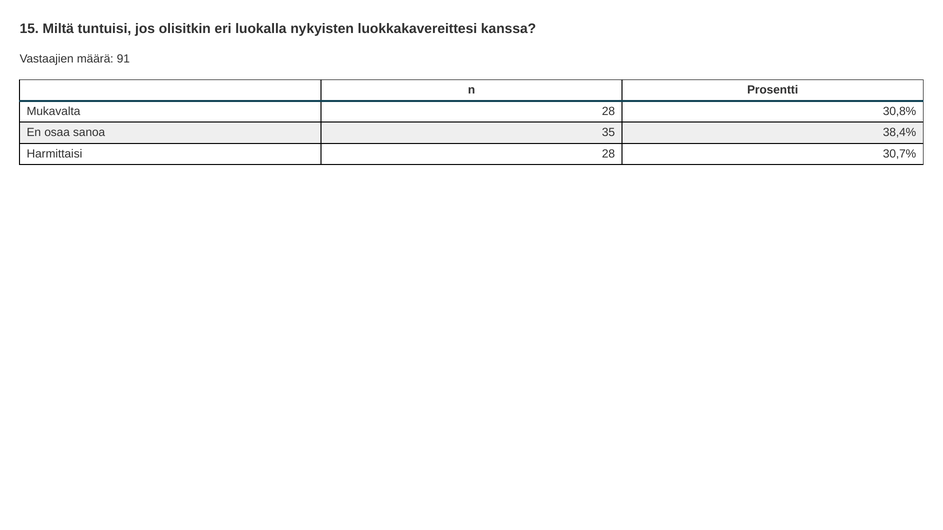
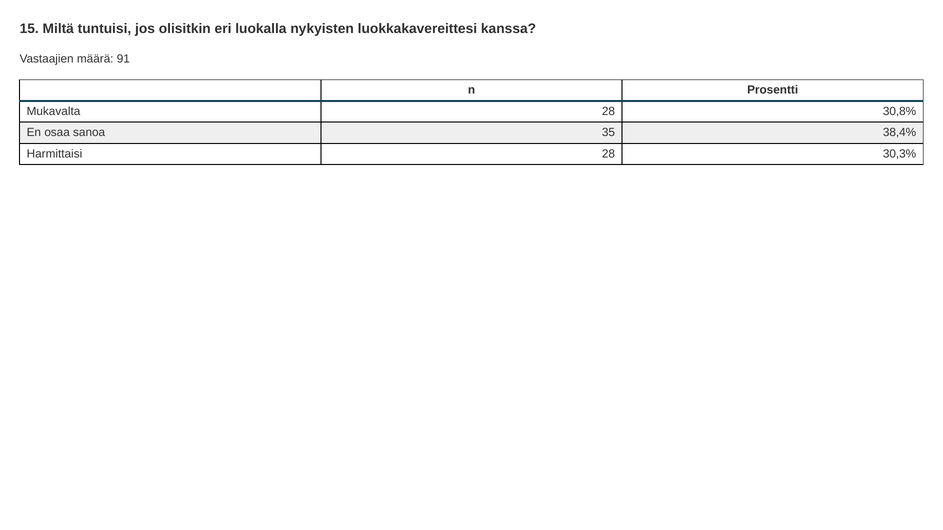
30,7%: 30,7% -> 30,3%
